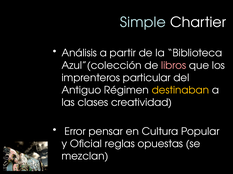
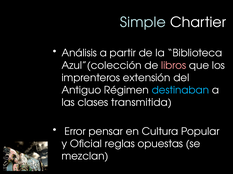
particular: particular -> extensión
destinaban colour: yellow -> light blue
creatividad: creatividad -> transmitida
